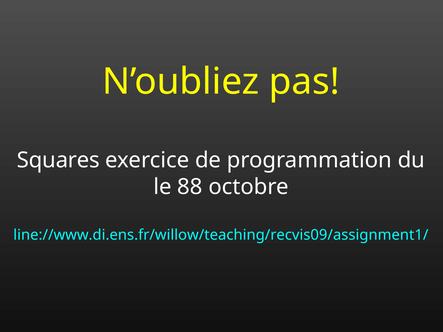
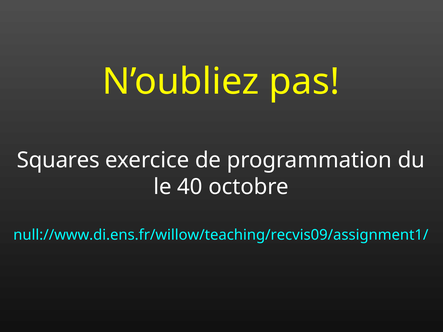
88: 88 -> 40
line://www.di.ens.fr/willow/teaching/recvis09/assignment1/: line://www.di.ens.fr/willow/teaching/recvis09/assignment1/ -> null://www.di.ens.fr/willow/teaching/recvis09/assignment1/
